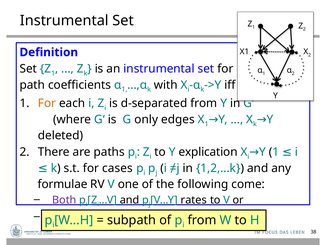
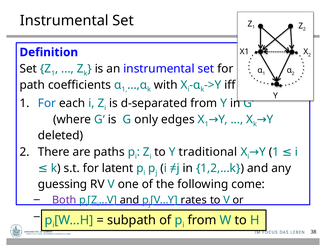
For at (47, 103) colour: orange -> blue
explication: explication -> traditional
cases: cases -> latent
formulae: formulae -> guessing
